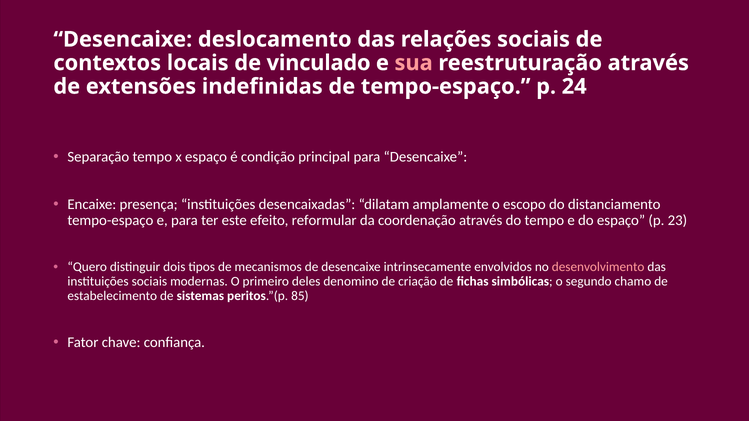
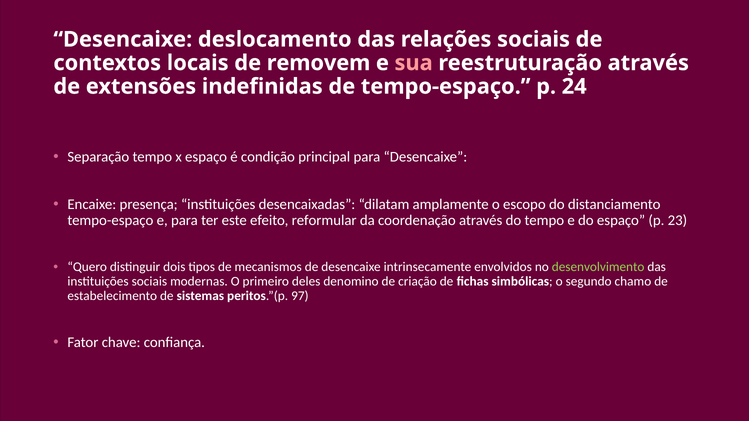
vinculado: vinculado -> removem
desenvolvimento colour: pink -> light green
85: 85 -> 97
